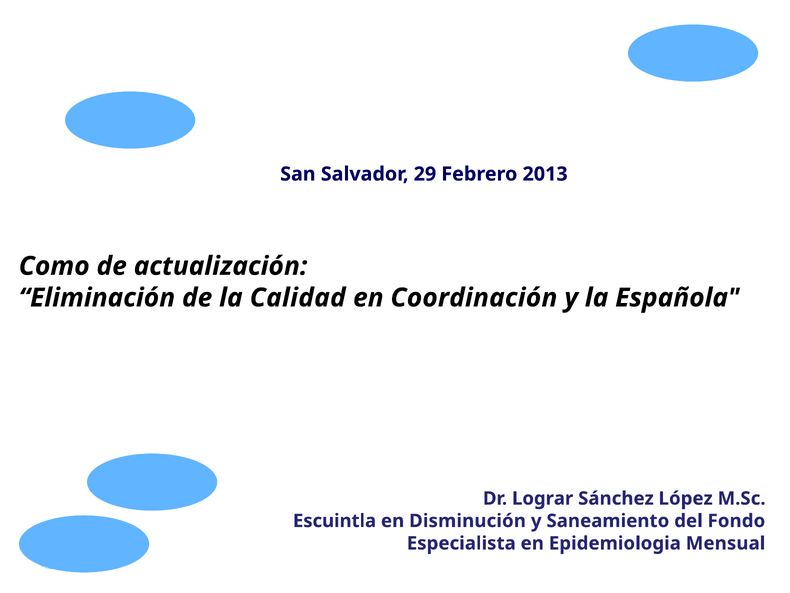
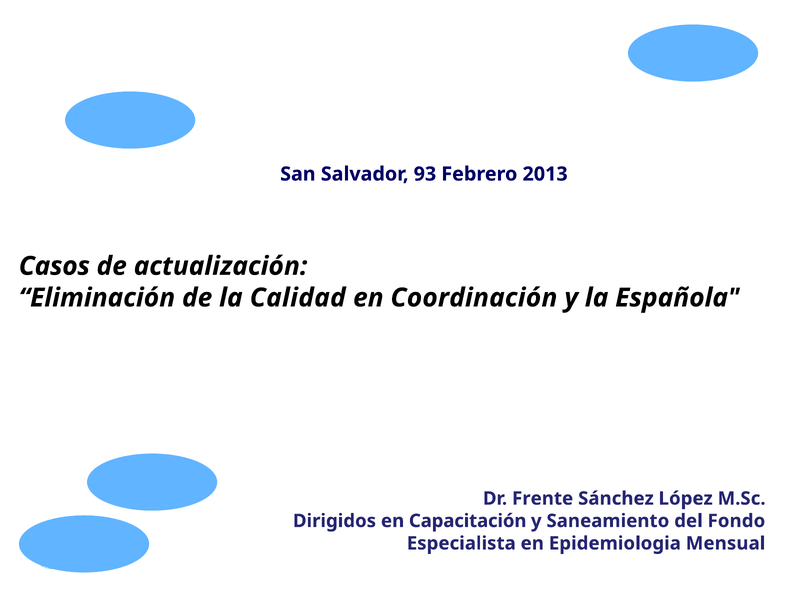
29: 29 -> 93
Como: Como -> Casos
Lograr: Lograr -> Frente
Escuintla: Escuintla -> Dirigidos
Disminución: Disminución -> Capacitación
